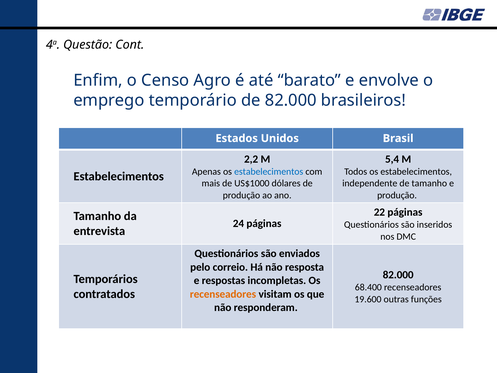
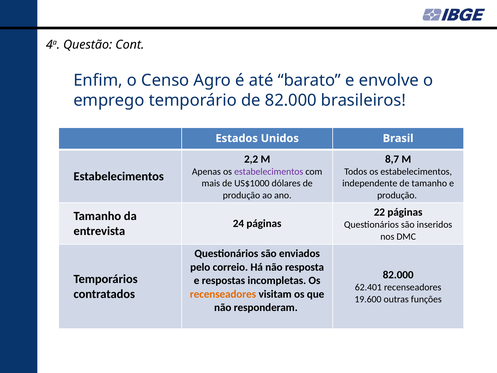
5,4: 5,4 -> 8,7
estabelecimentos at (269, 172) colour: blue -> purple
68.400: 68.400 -> 62.401
